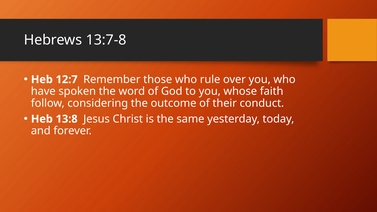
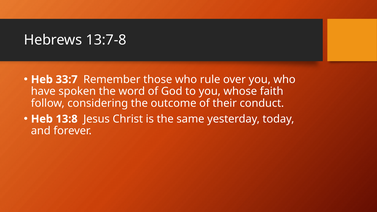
12:7: 12:7 -> 33:7
